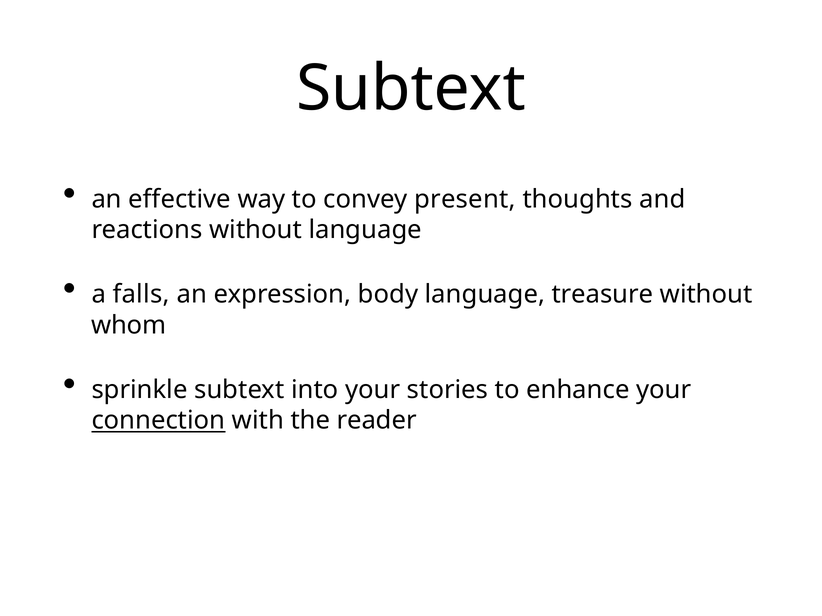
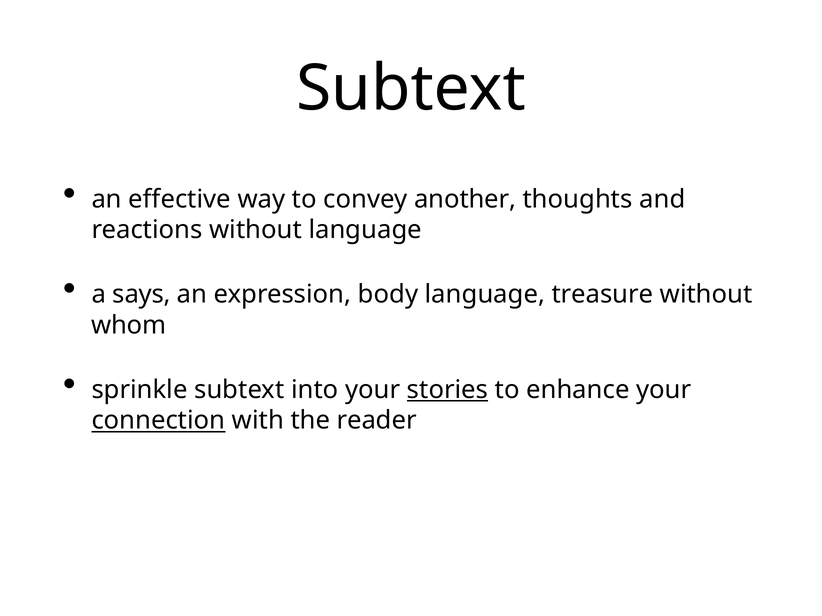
present: present -> another
falls: falls -> says
stories underline: none -> present
